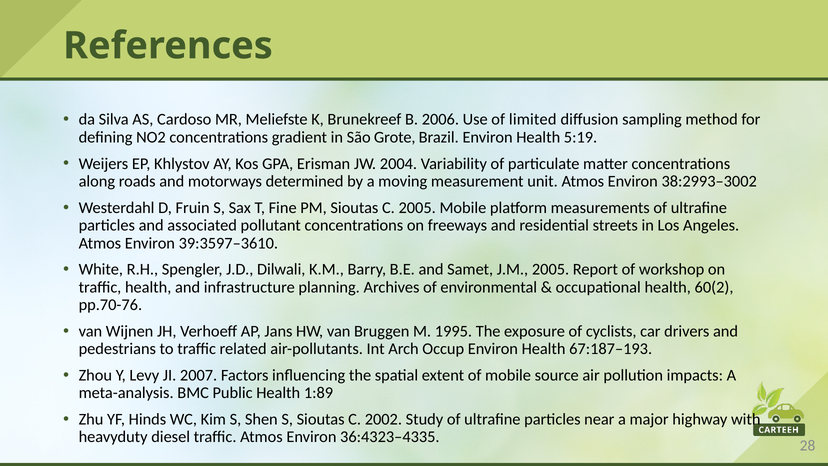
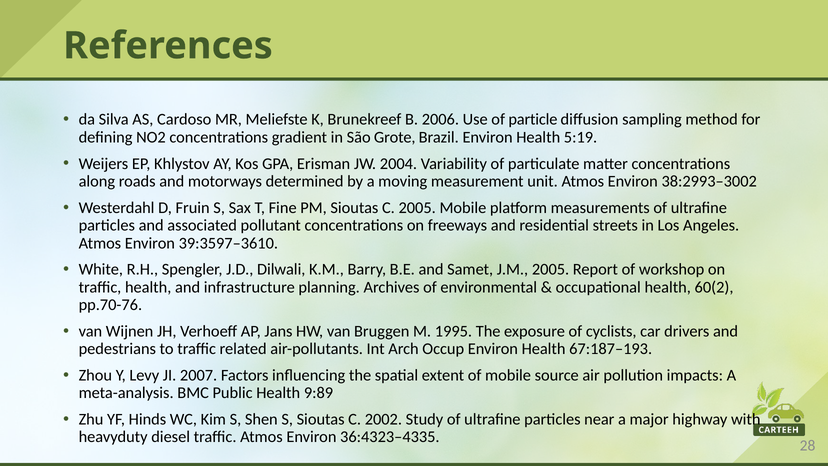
limited: limited -> particle
1:89: 1:89 -> 9:89
